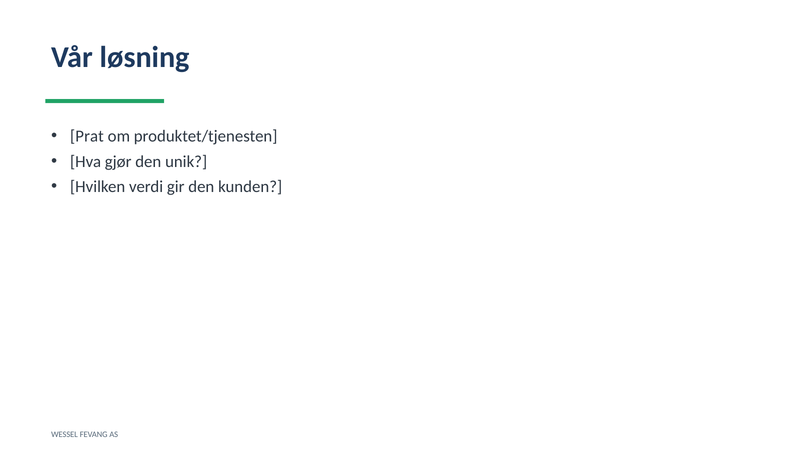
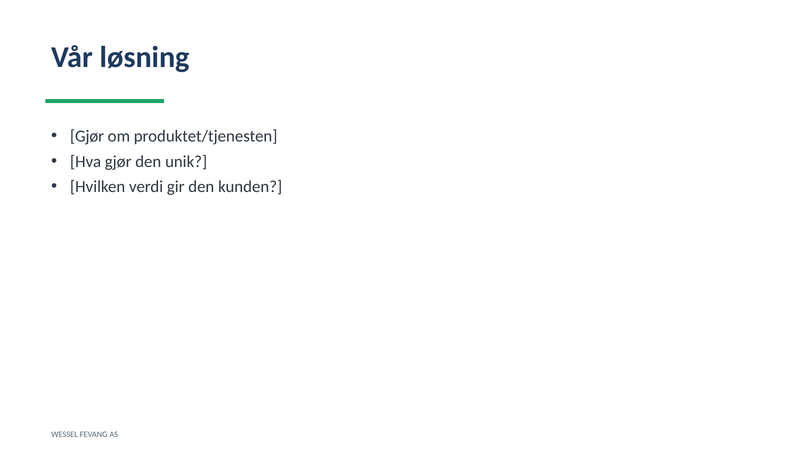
Prat at (87, 136): Prat -> Gjør
